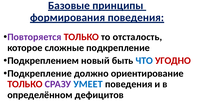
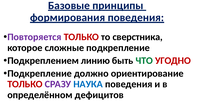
отсталость: отсталость -> сверстника
новый: новый -> линию
ЧТО colour: blue -> green
УМЕЕТ: УМЕЕТ -> НАУКА
